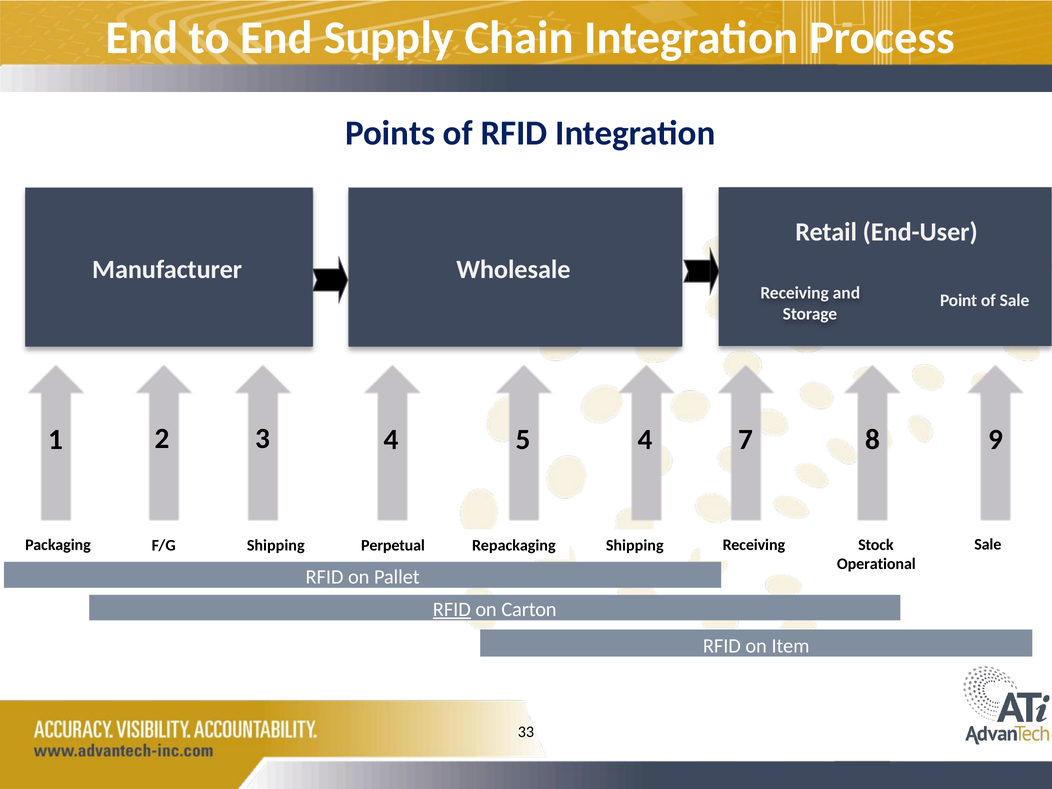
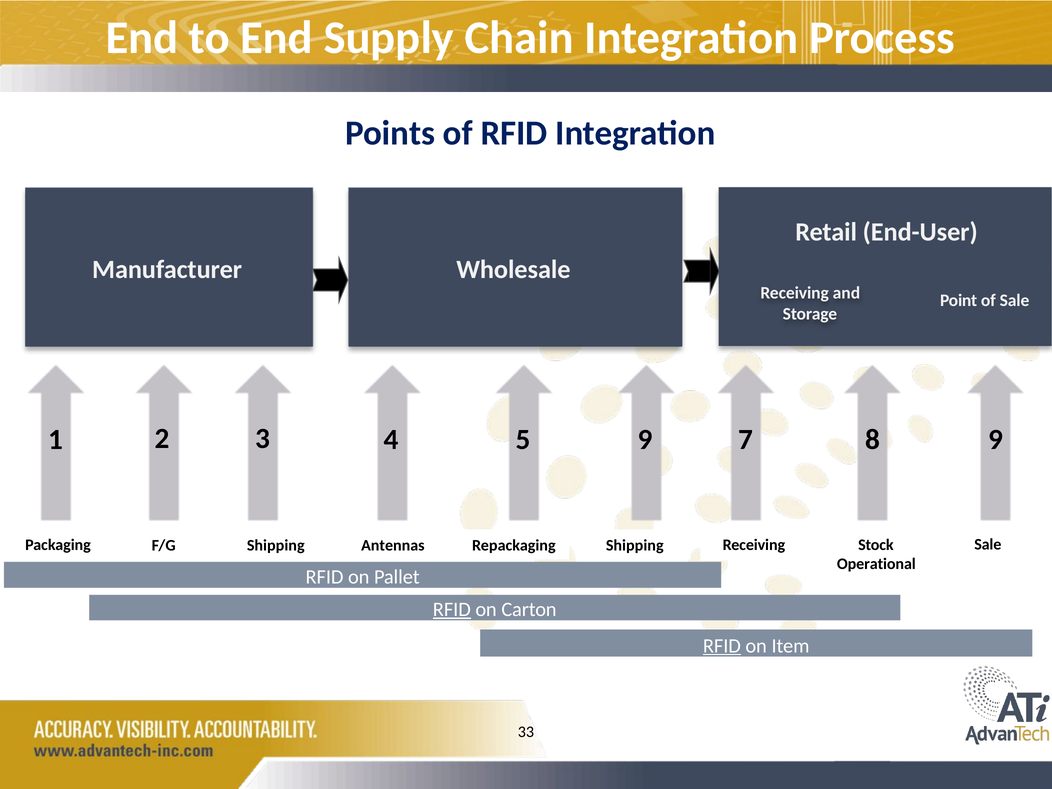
5 4: 4 -> 9
Perpetual: Perpetual -> Antennas
RFID at (722, 646) underline: none -> present
